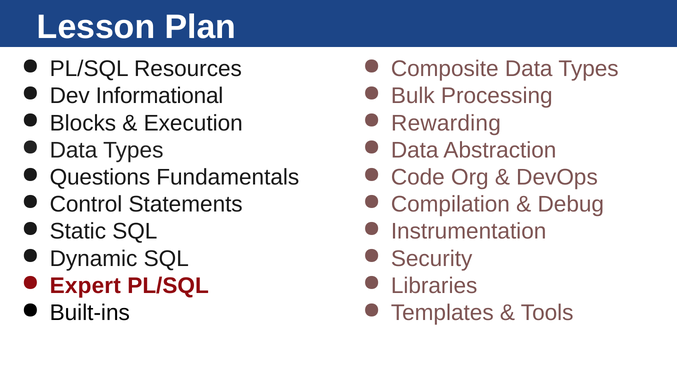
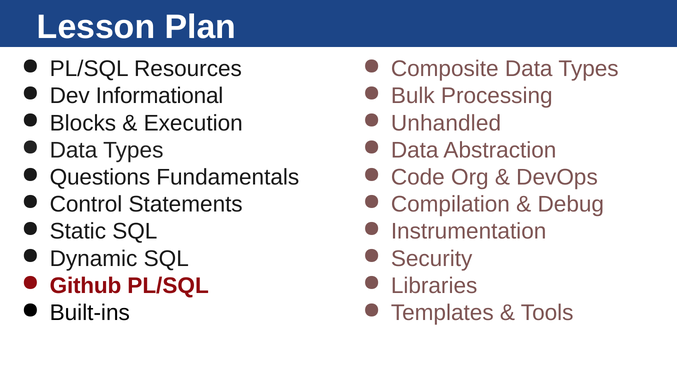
Rewarding: Rewarding -> Unhandled
Expert: Expert -> Github
